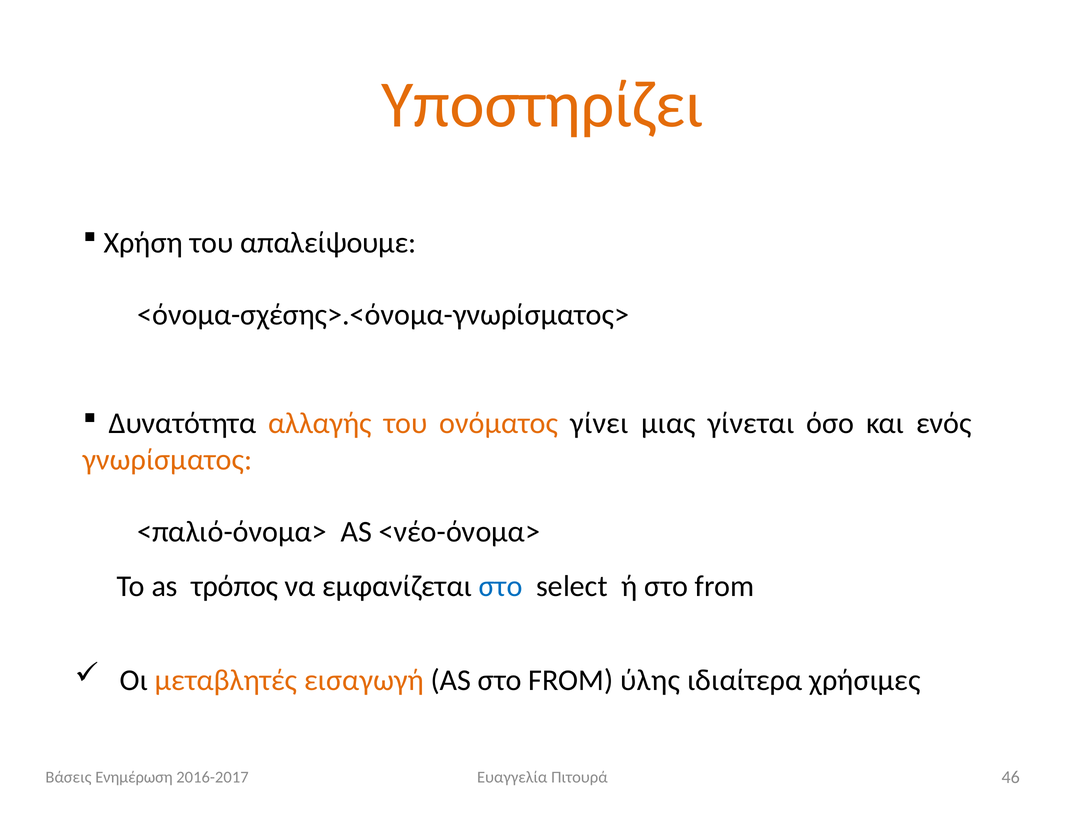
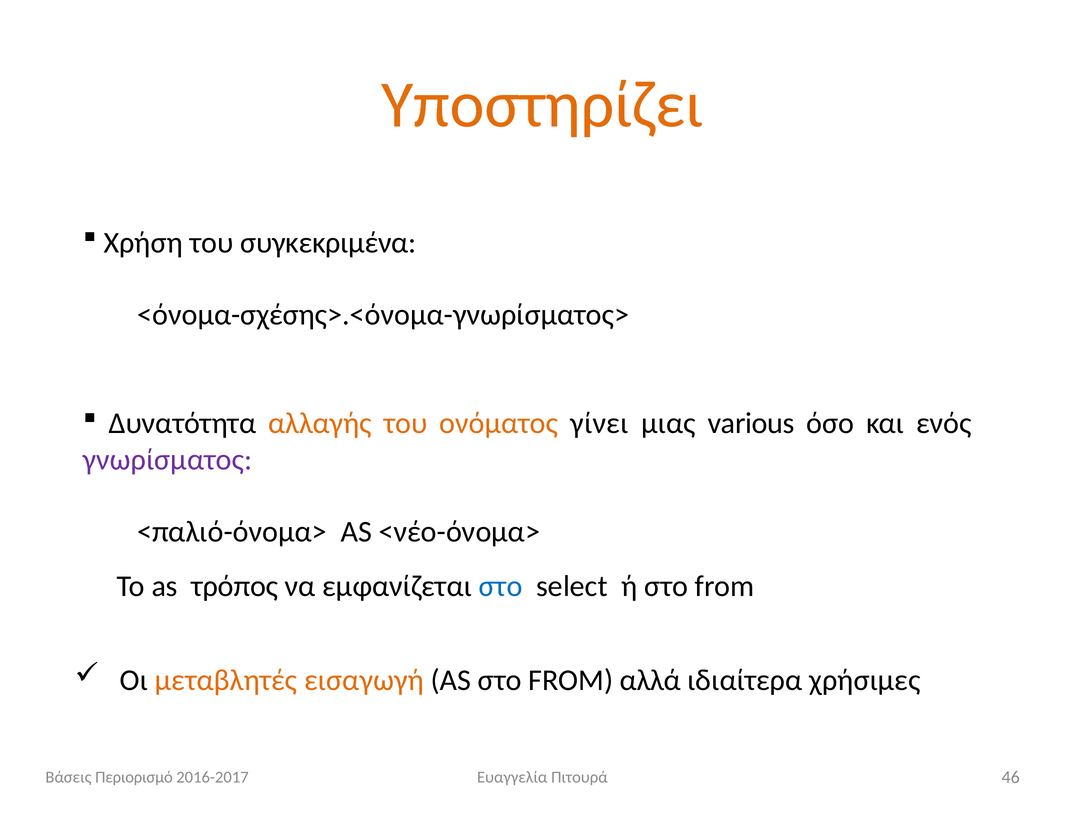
απαλείψουμε: απαλείψουμε -> συγκεκριμένα
γίνεται: γίνεται -> various
γνωρίσματος colour: orange -> purple
ύλης: ύλης -> αλλά
Ενημέρωση: Ενημέρωση -> Περιορισμό
